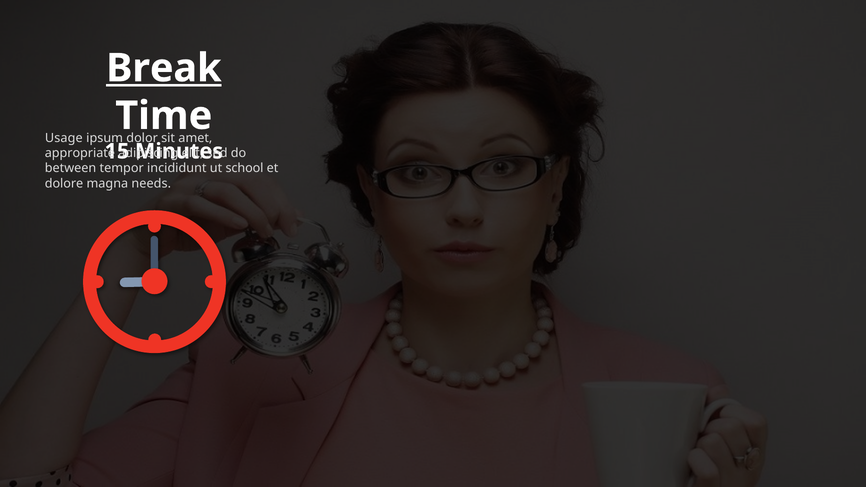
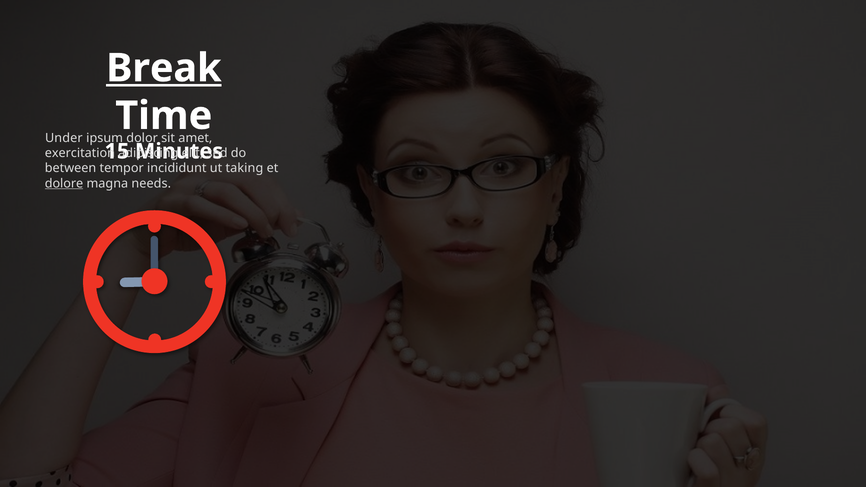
Usage: Usage -> Under
appropriate: appropriate -> exercitation
school: school -> taking
dolore underline: none -> present
